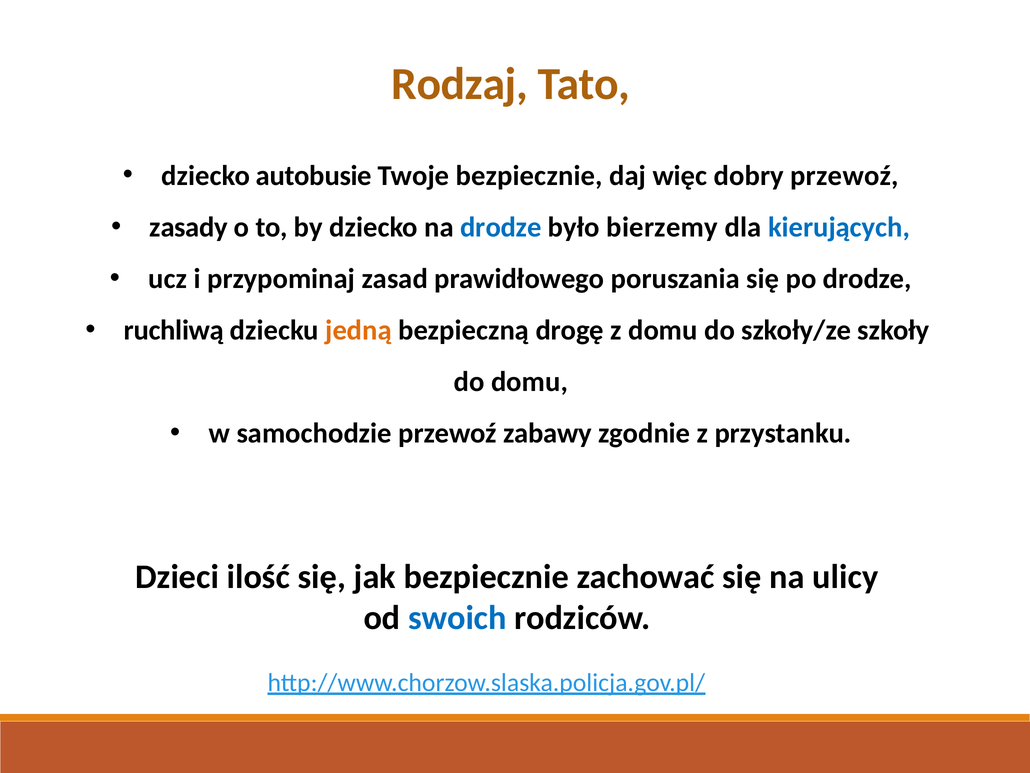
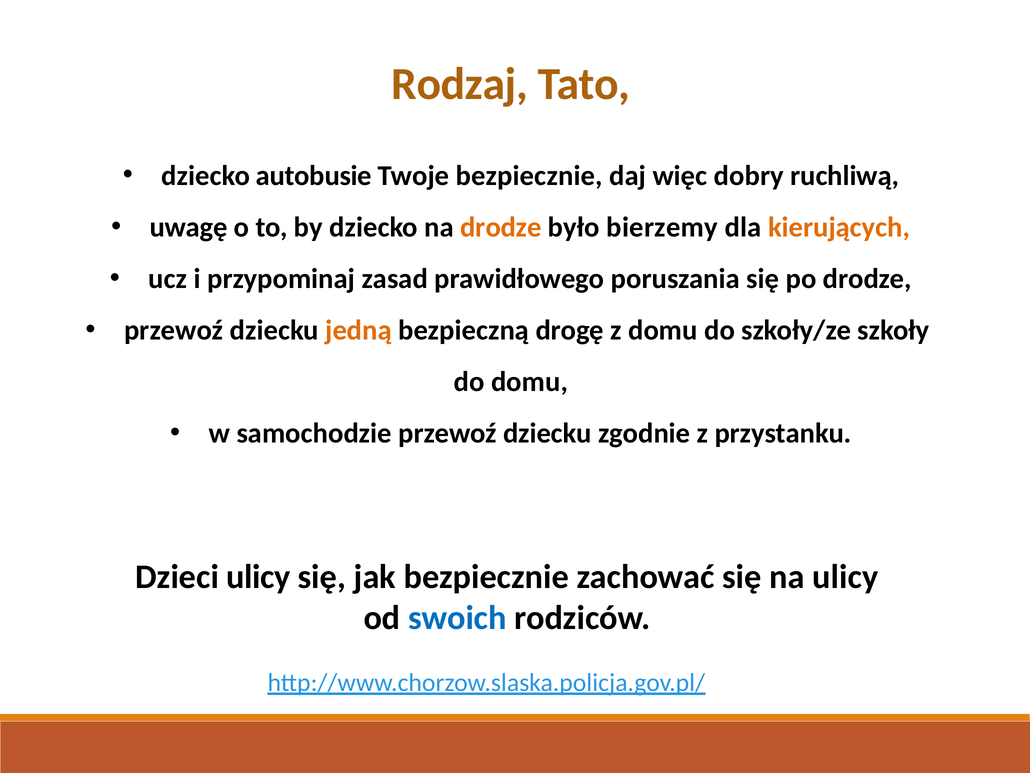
dobry przewoź: przewoź -> ruchliwą
zasady: zasady -> uwagę
drodze at (501, 227) colour: blue -> orange
kierujących colour: blue -> orange
ruchliwą at (174, 330): ruchliwą -> przewoź
samochodzie przewoź zabawy: zabawy -> dziecku
Dzieci ilość: ilość -> ulicy
